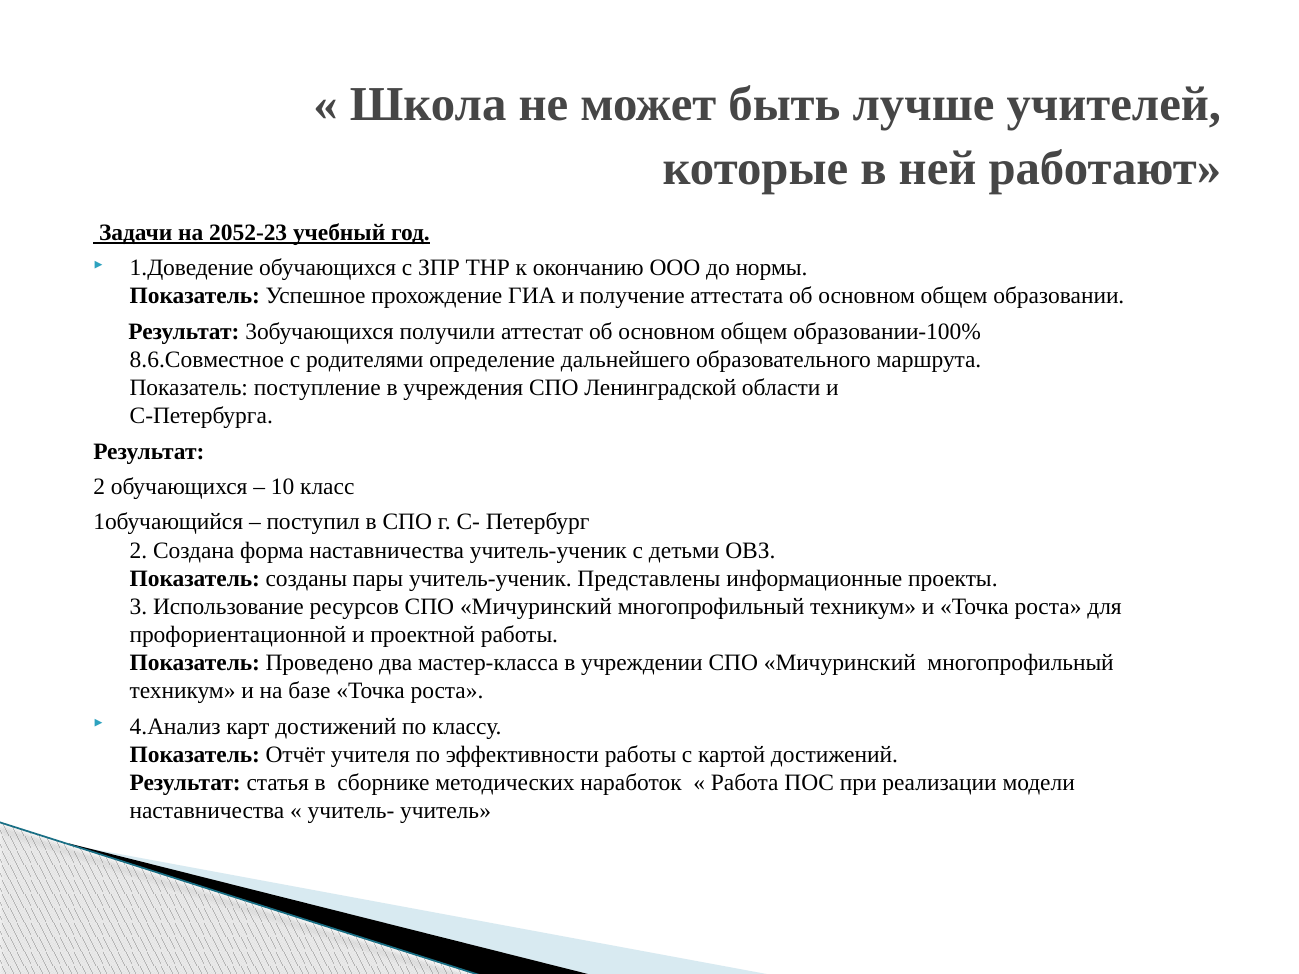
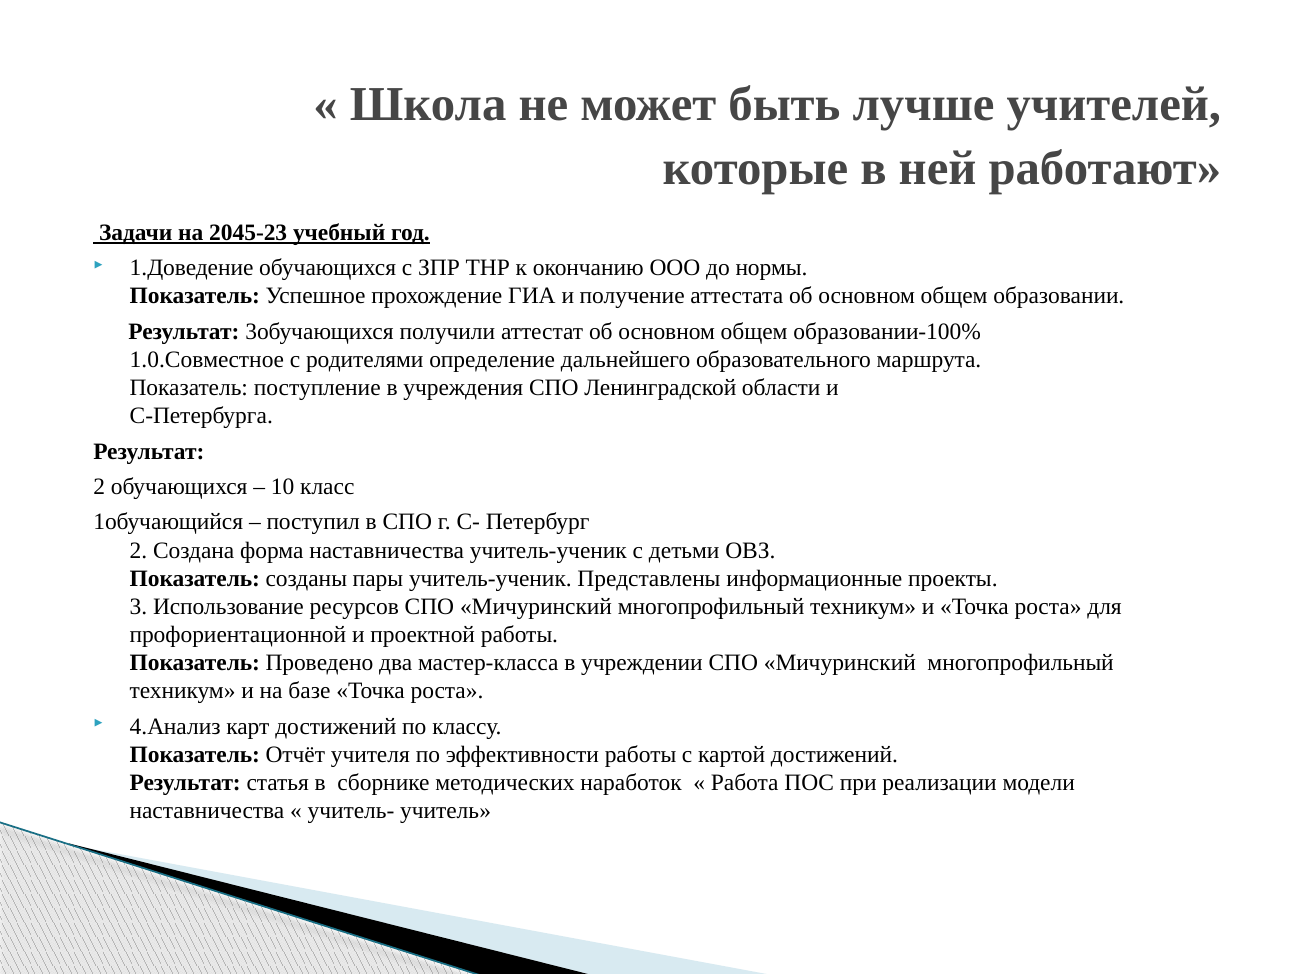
2052-23: 2052-23 -> 2045-23
8.6.Совместное: 8.6.Совместное -> 1.0.Совместное
